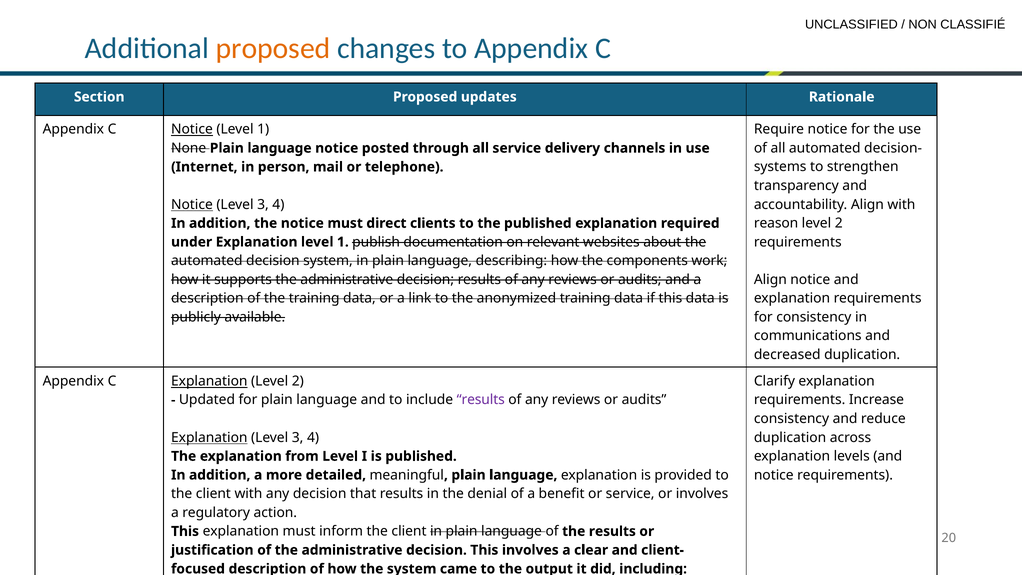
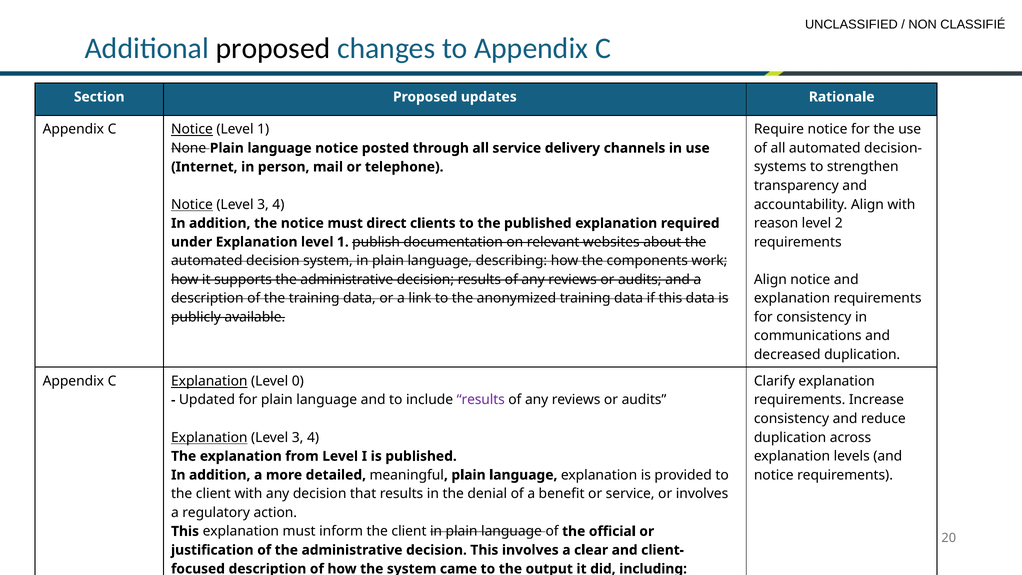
proposed at (273, 48) colour: orange -> black
Explanation Level 2: 2 -> 0
the results: results -> official
